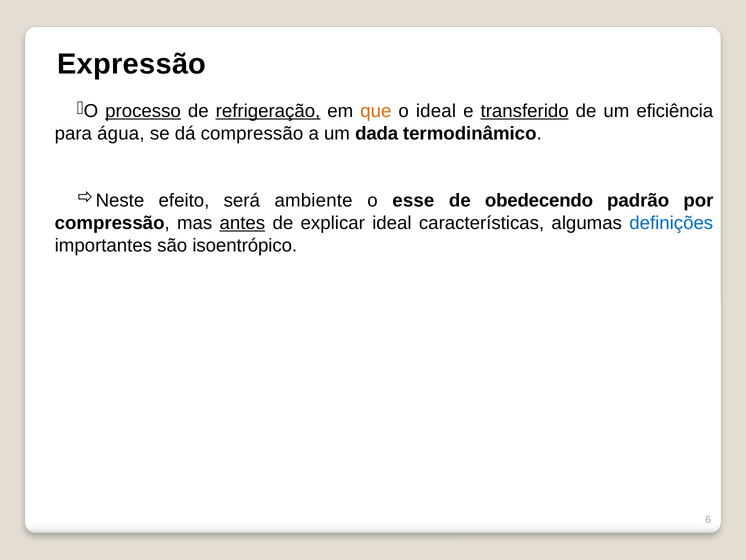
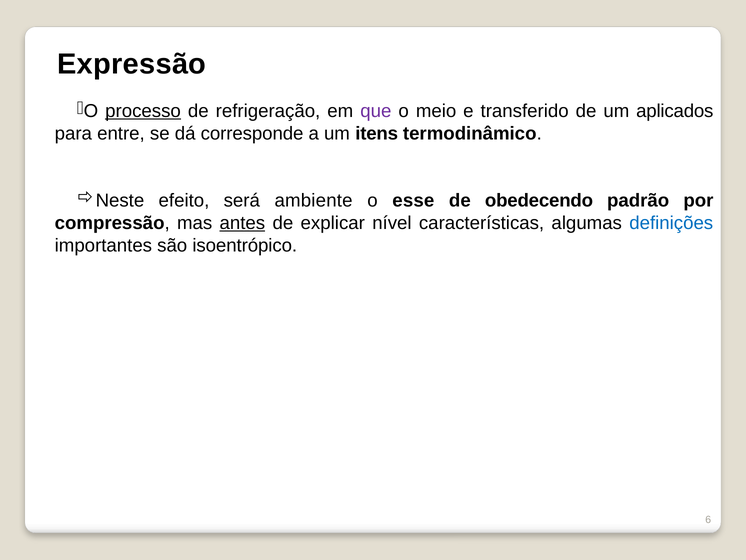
refrigeração underline: present -> none
que colour: orange -> purple
o ideal: ideal -> meio
transferido underline: present -> none
eficiência: eficiência -> aplicados
água: água -> entre
dá compressão: compressão -> corresponde
dada: dada -> itens
explicar ideal: ideal -> nível
